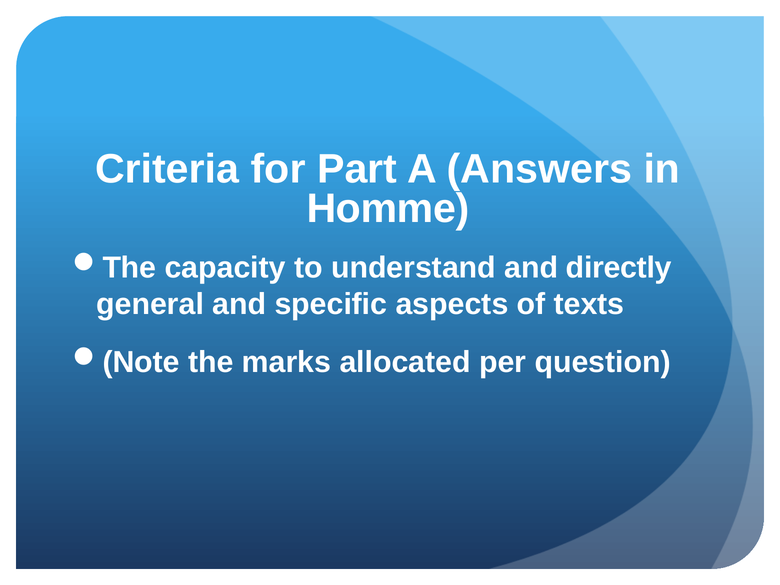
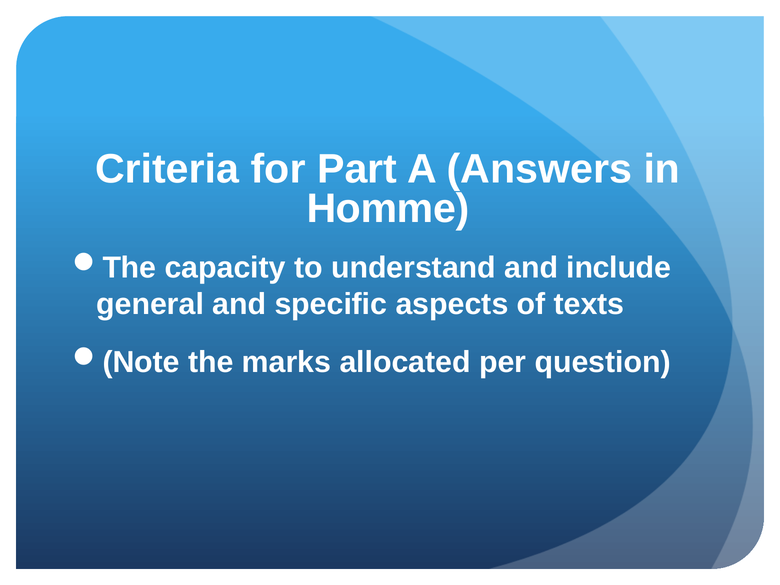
directly: directly -> include
